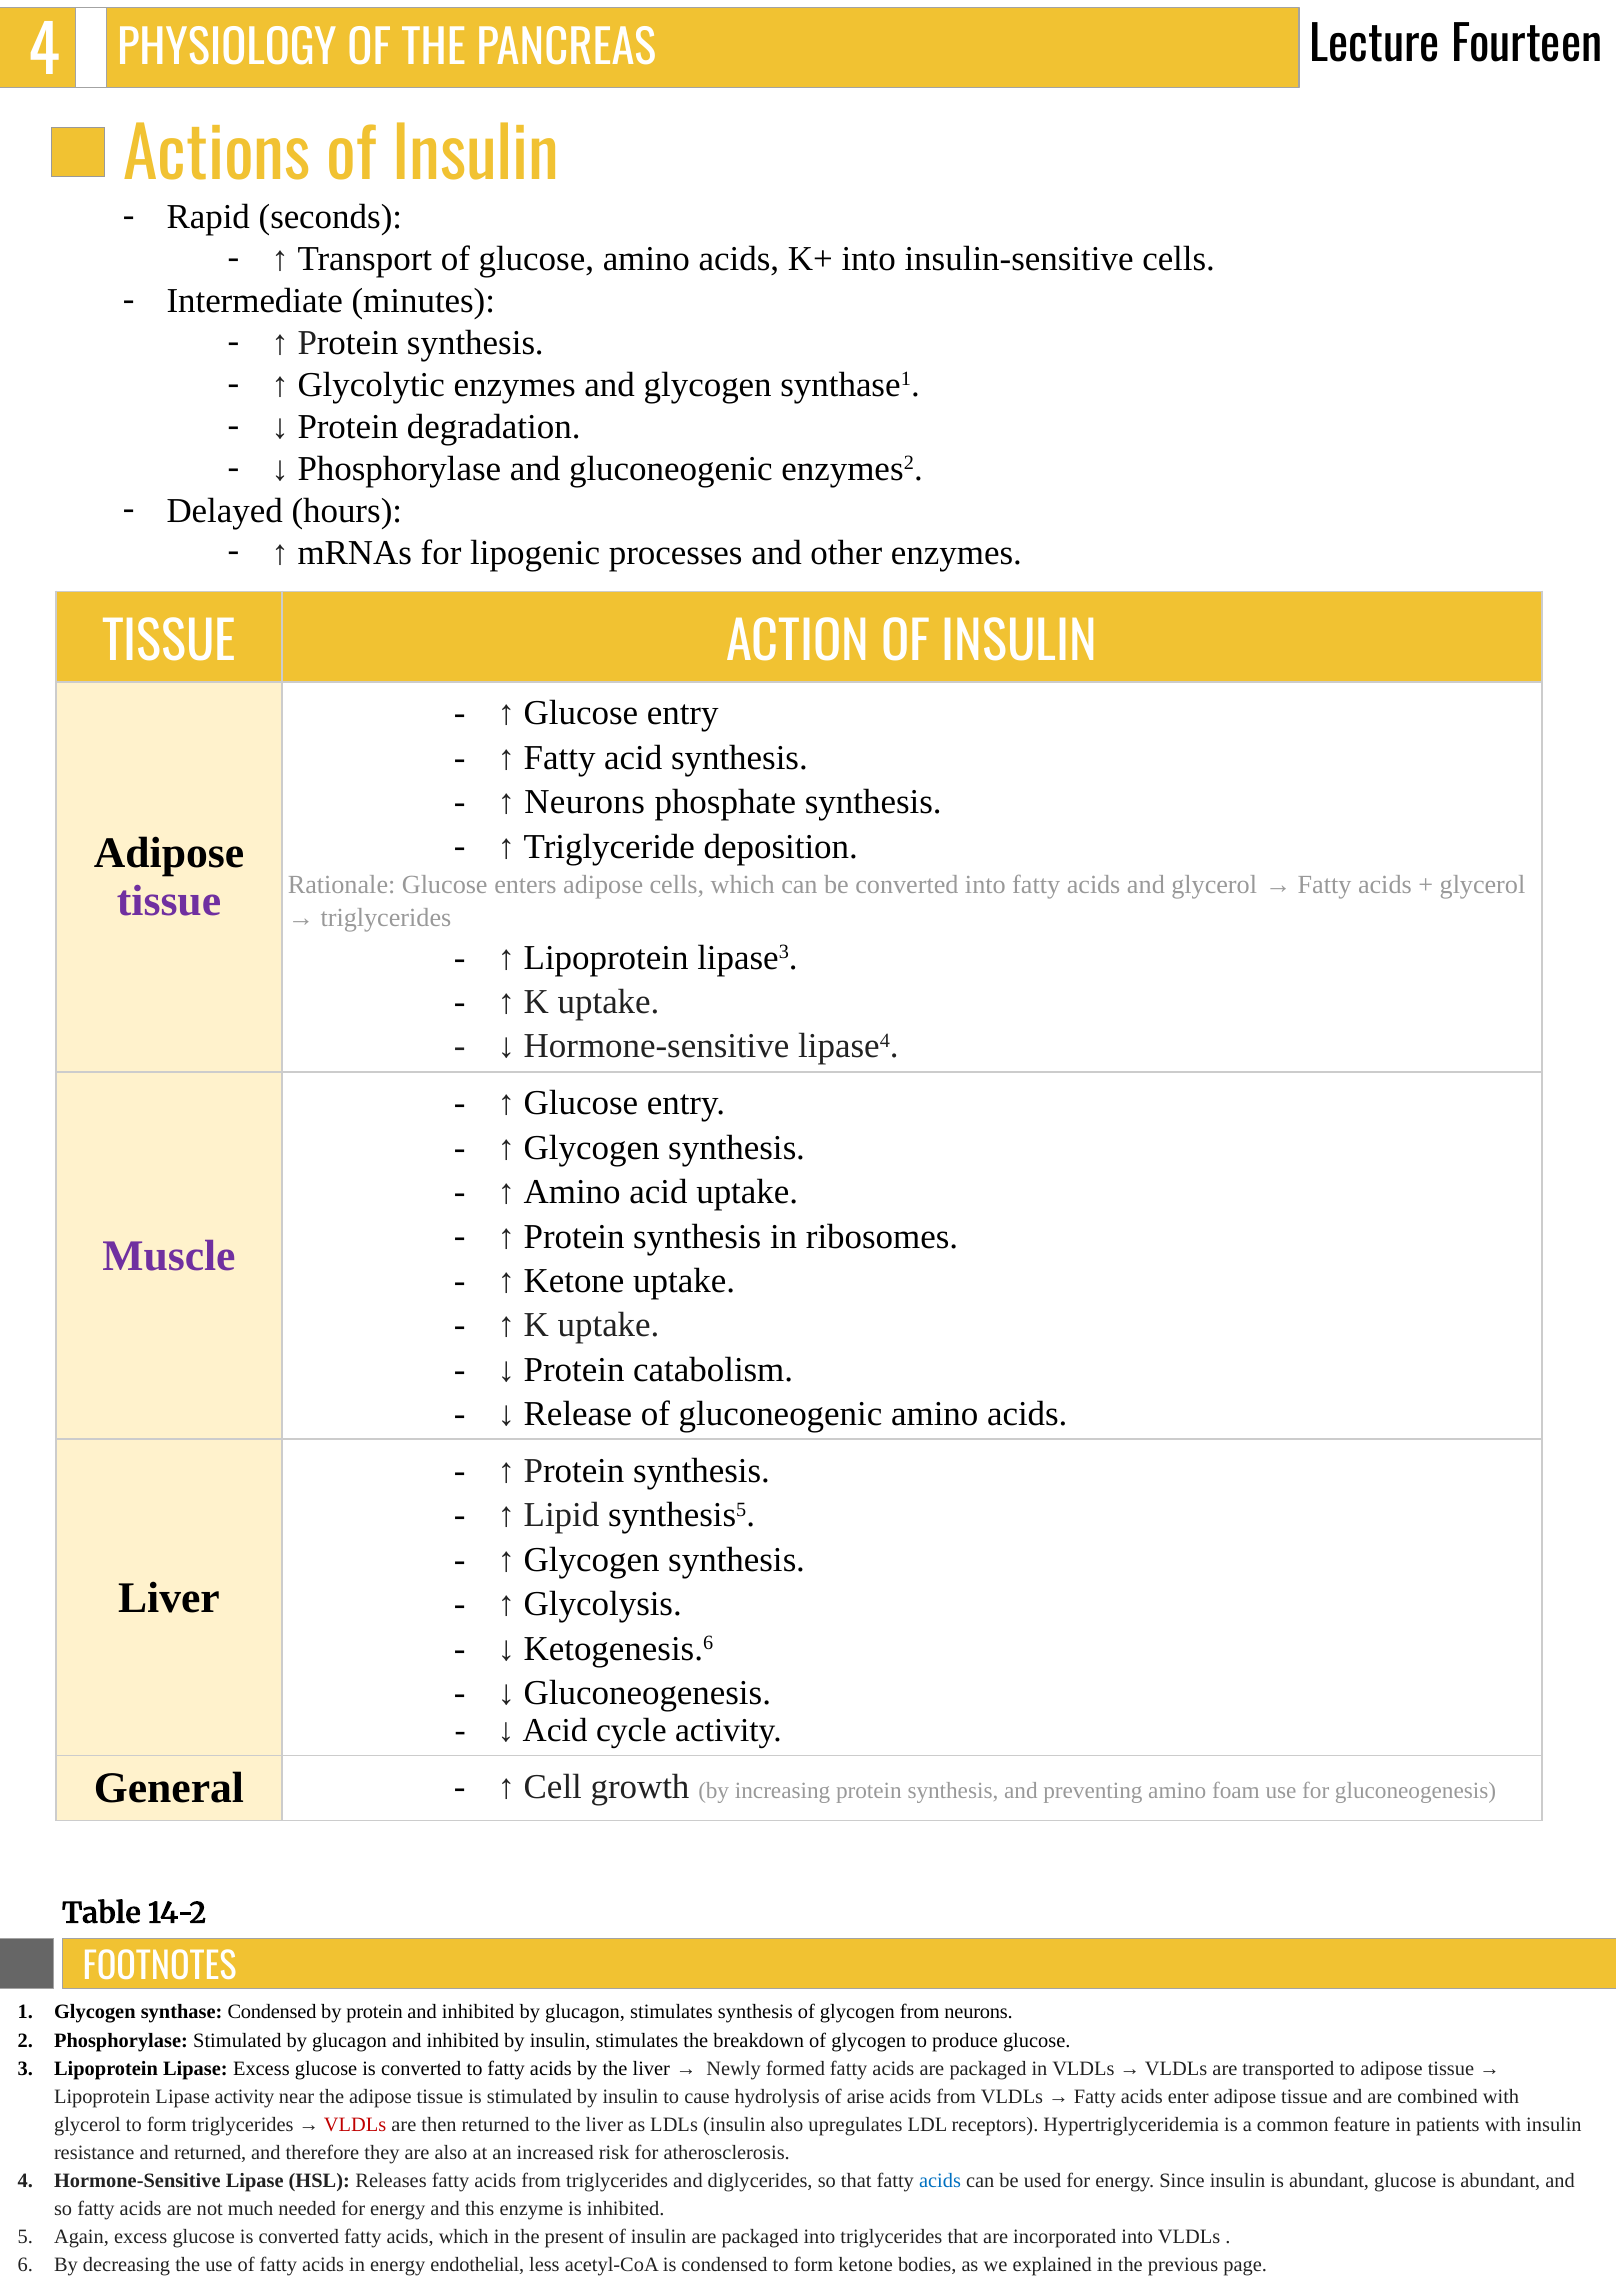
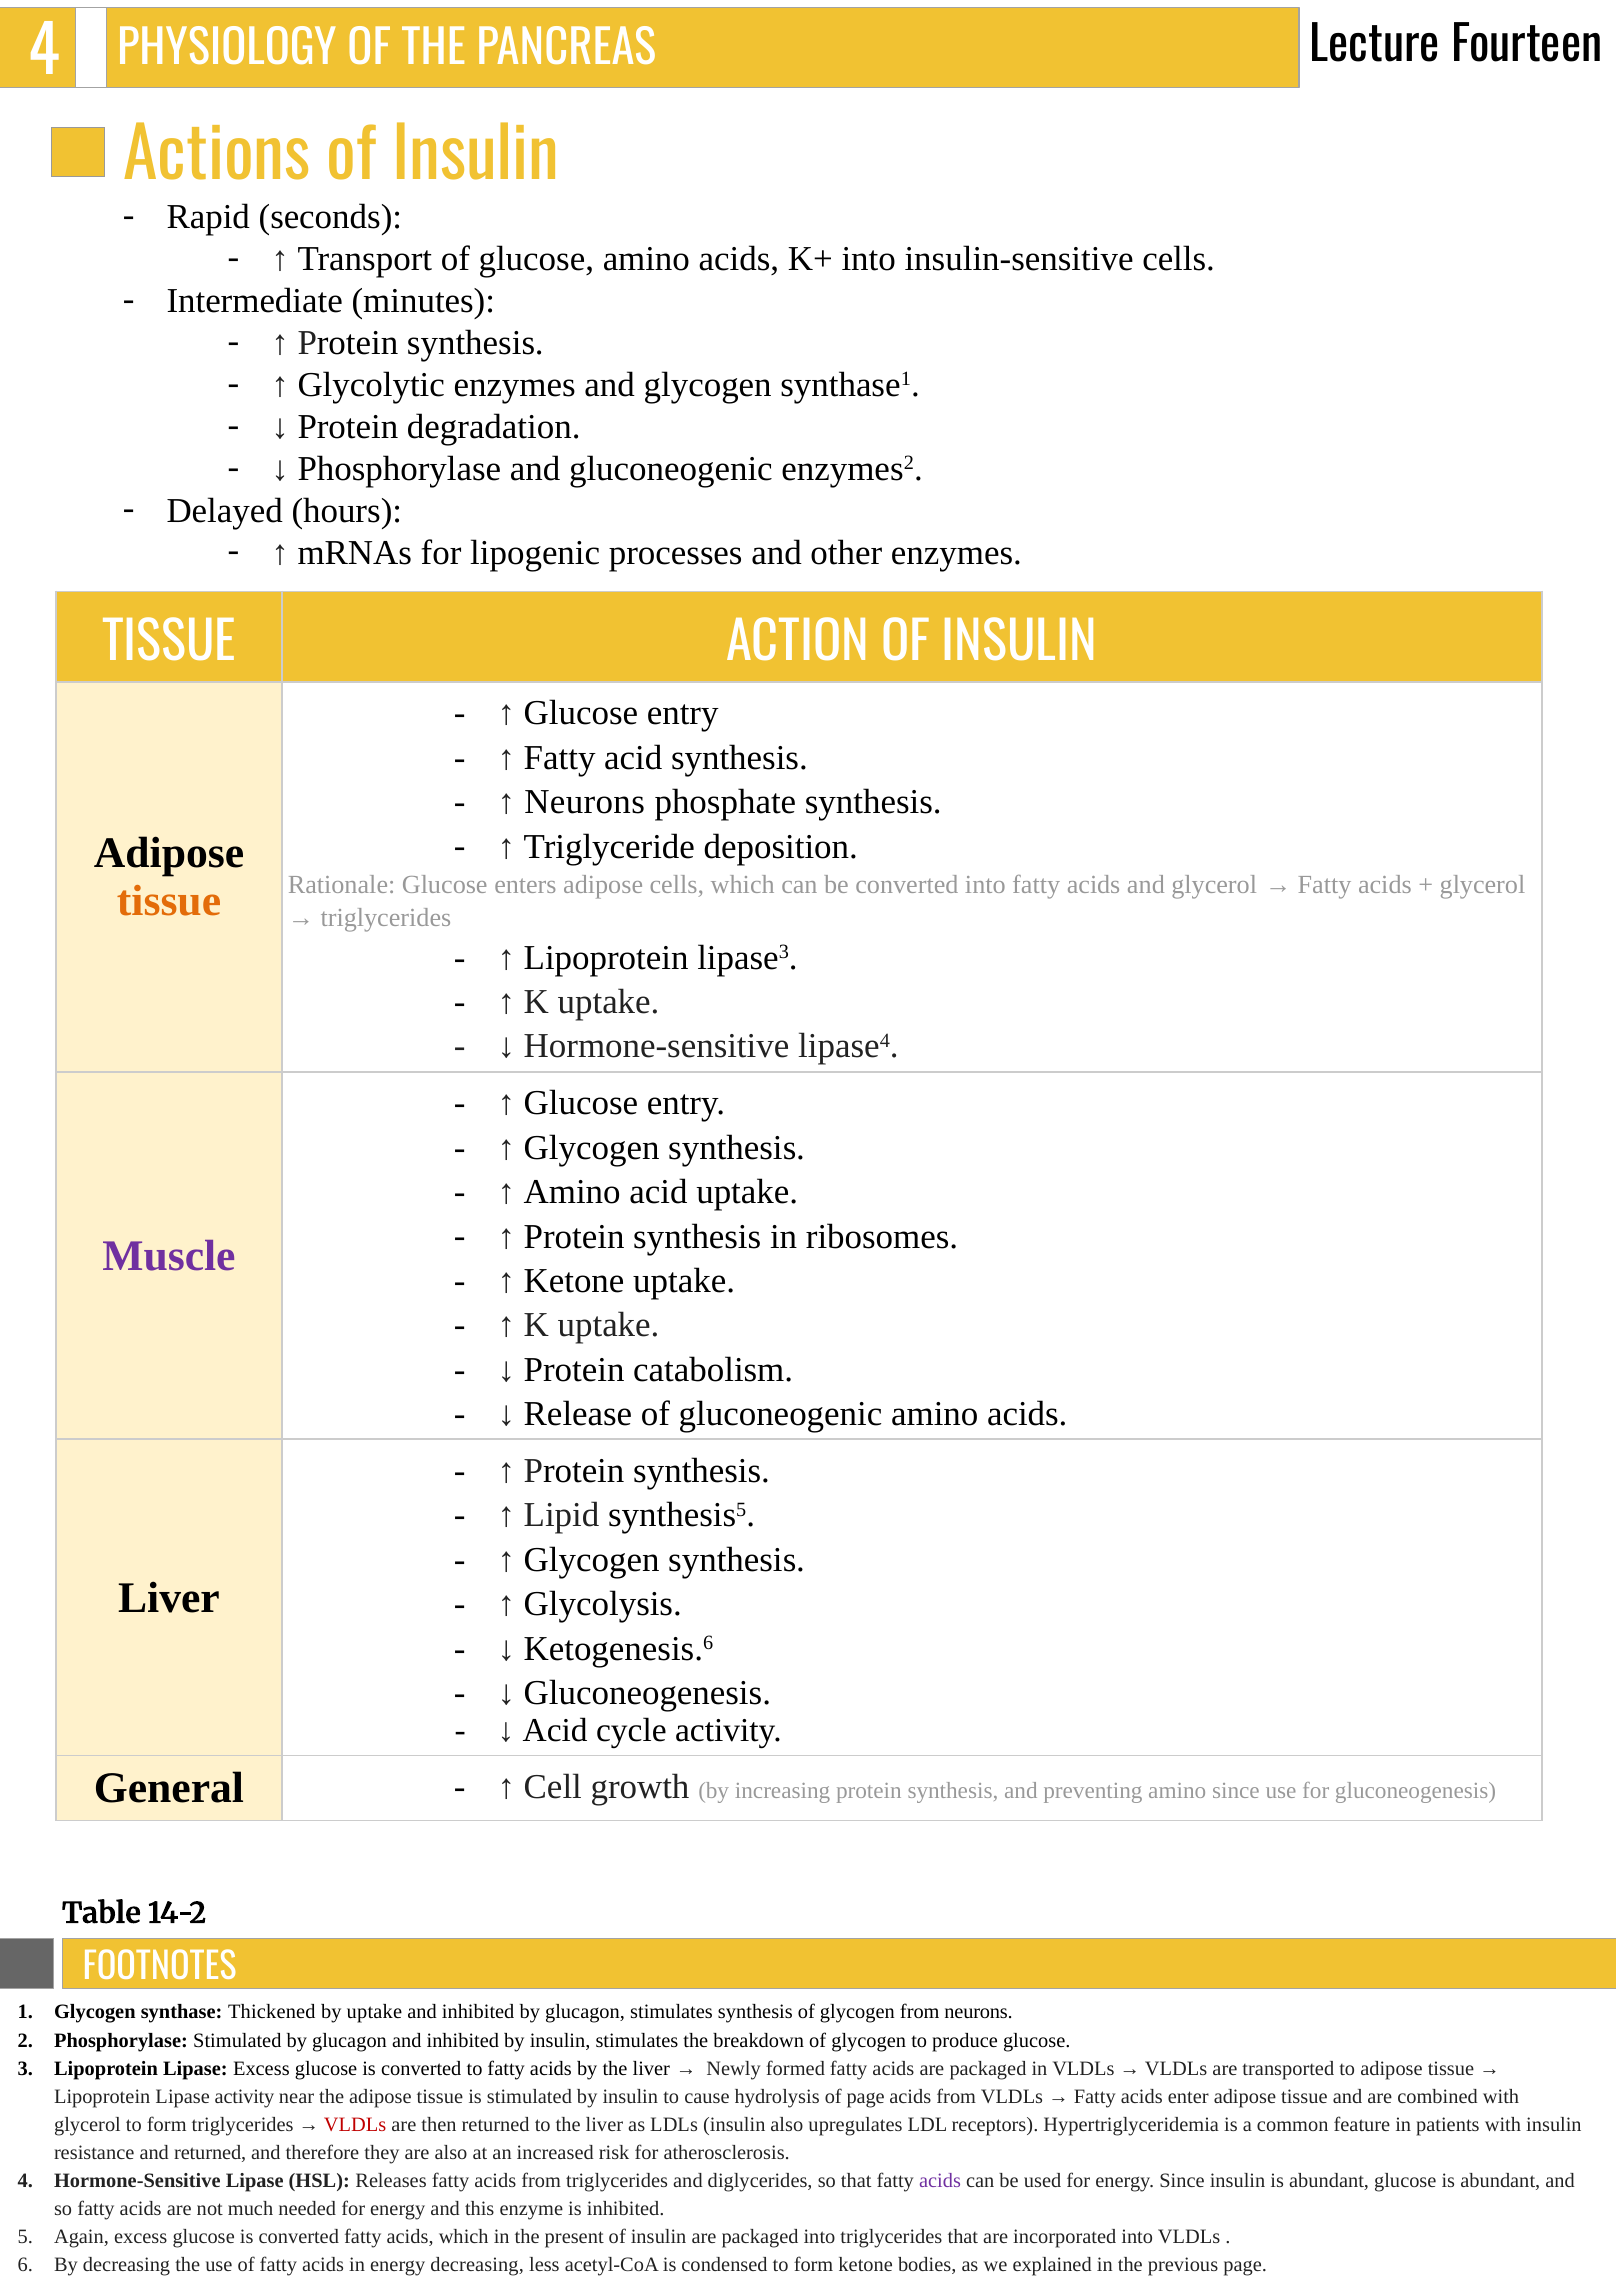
tissue at (169, 901) colour: purple -> orange
amino foam: foam -> since
synthase Condensed: Condensed -> Thickened
by protein: protein -> uptake
of arise: arise -> page
acids at (940, 2181) colour: blue -> purple
energy endothelial: endothelial -> decreasing
